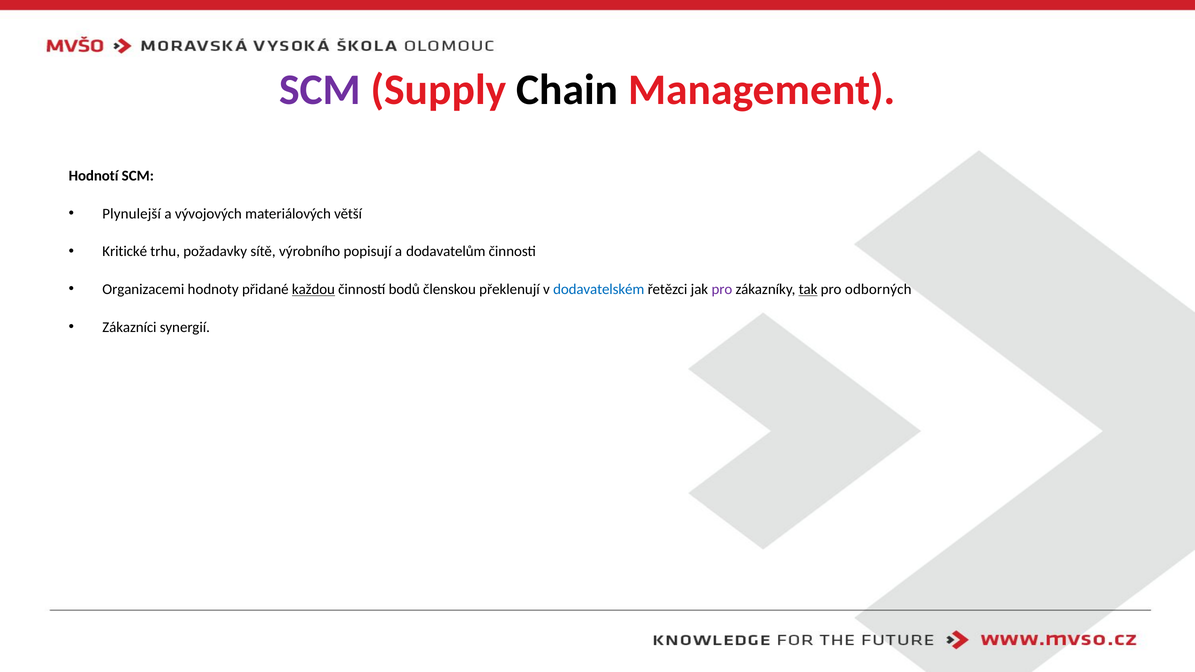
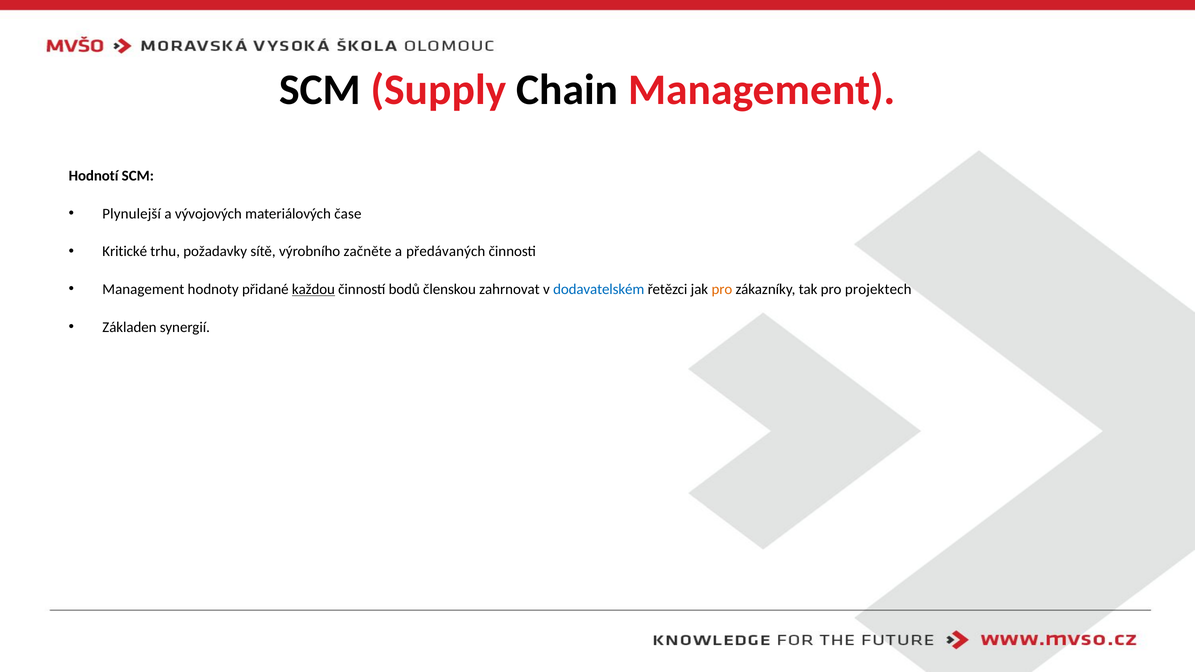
SCM at (320, 90) colour: purple -> black
větší: větší -> čase
popisují: popisují -> začněte
dodavatelům: dodavatelům -> předávaných
Organizacemi at (143, 289): Organizacemi -> Management
překlenují: překlenují -> zahrnovat
pro at (722, 289) colour: purple -> orange
tak underline: present -> none
odborných: odborných -> projektech
Zákazníci: Zákazníci -> Základen
